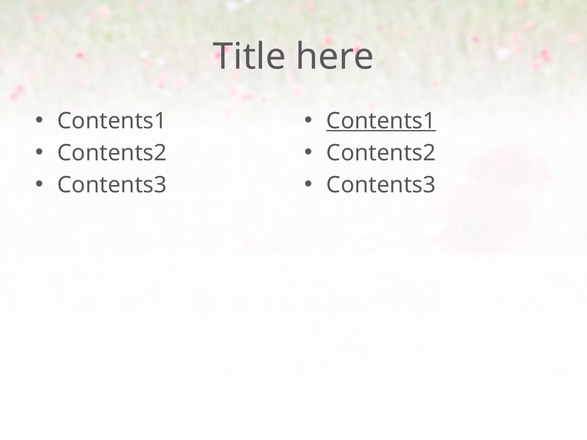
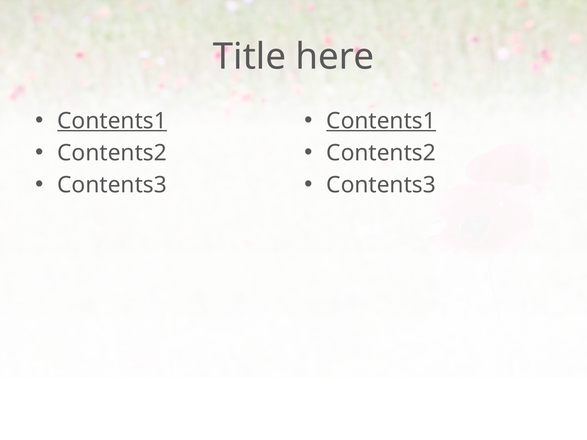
Contents1 at (112, 121) underline: none -> present
